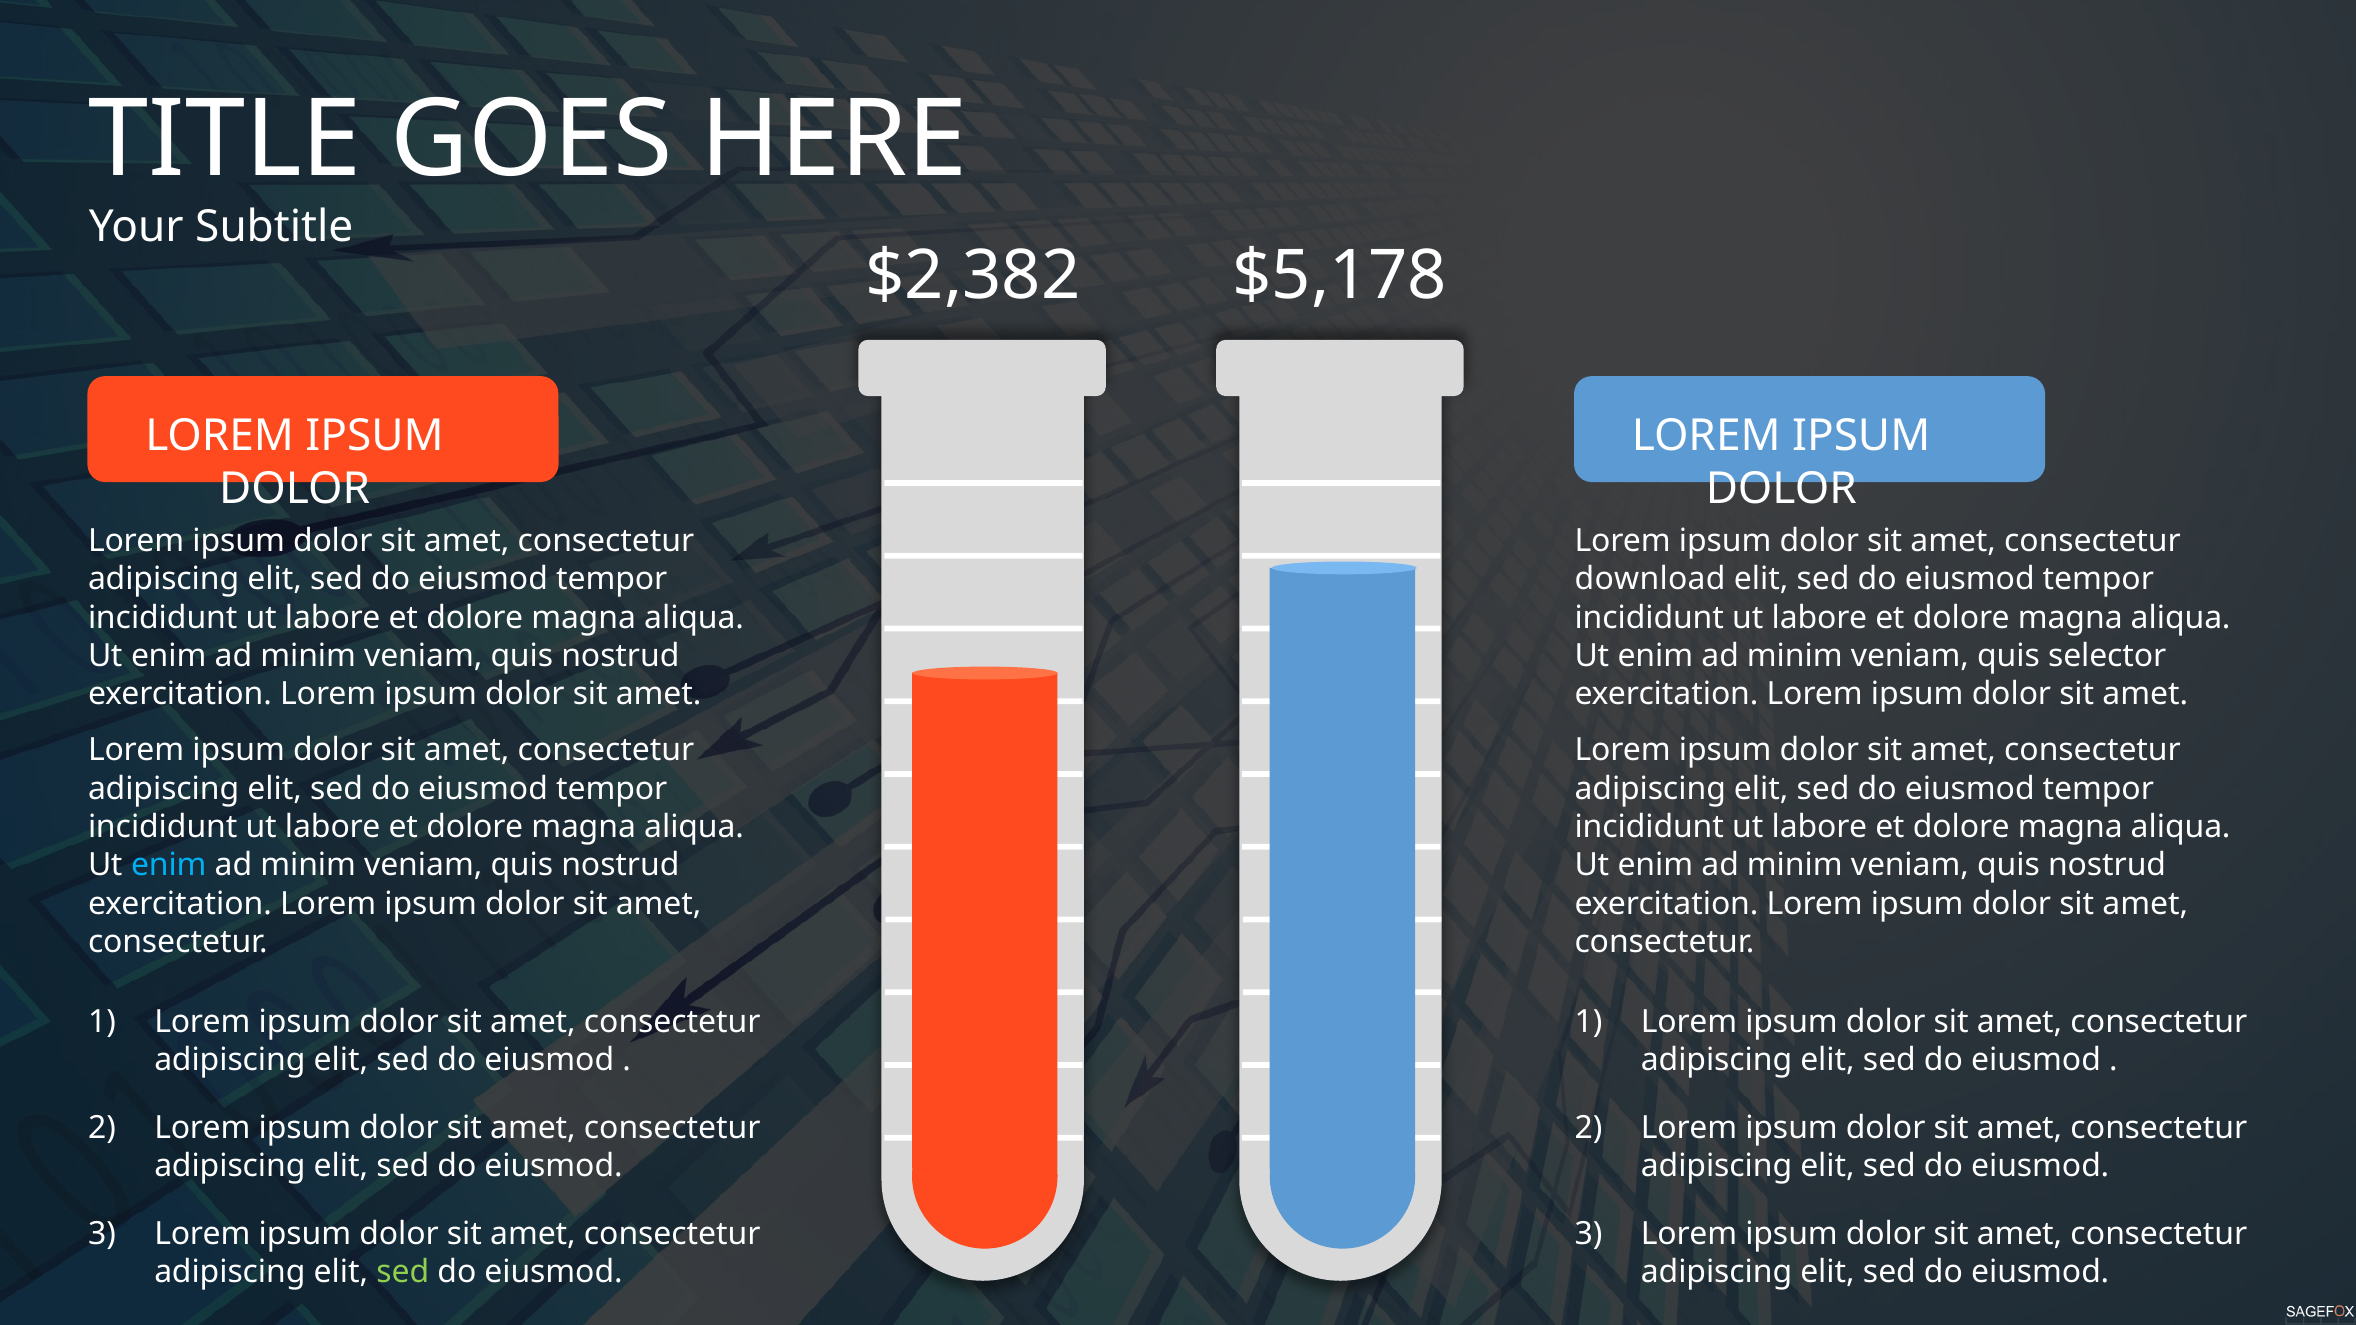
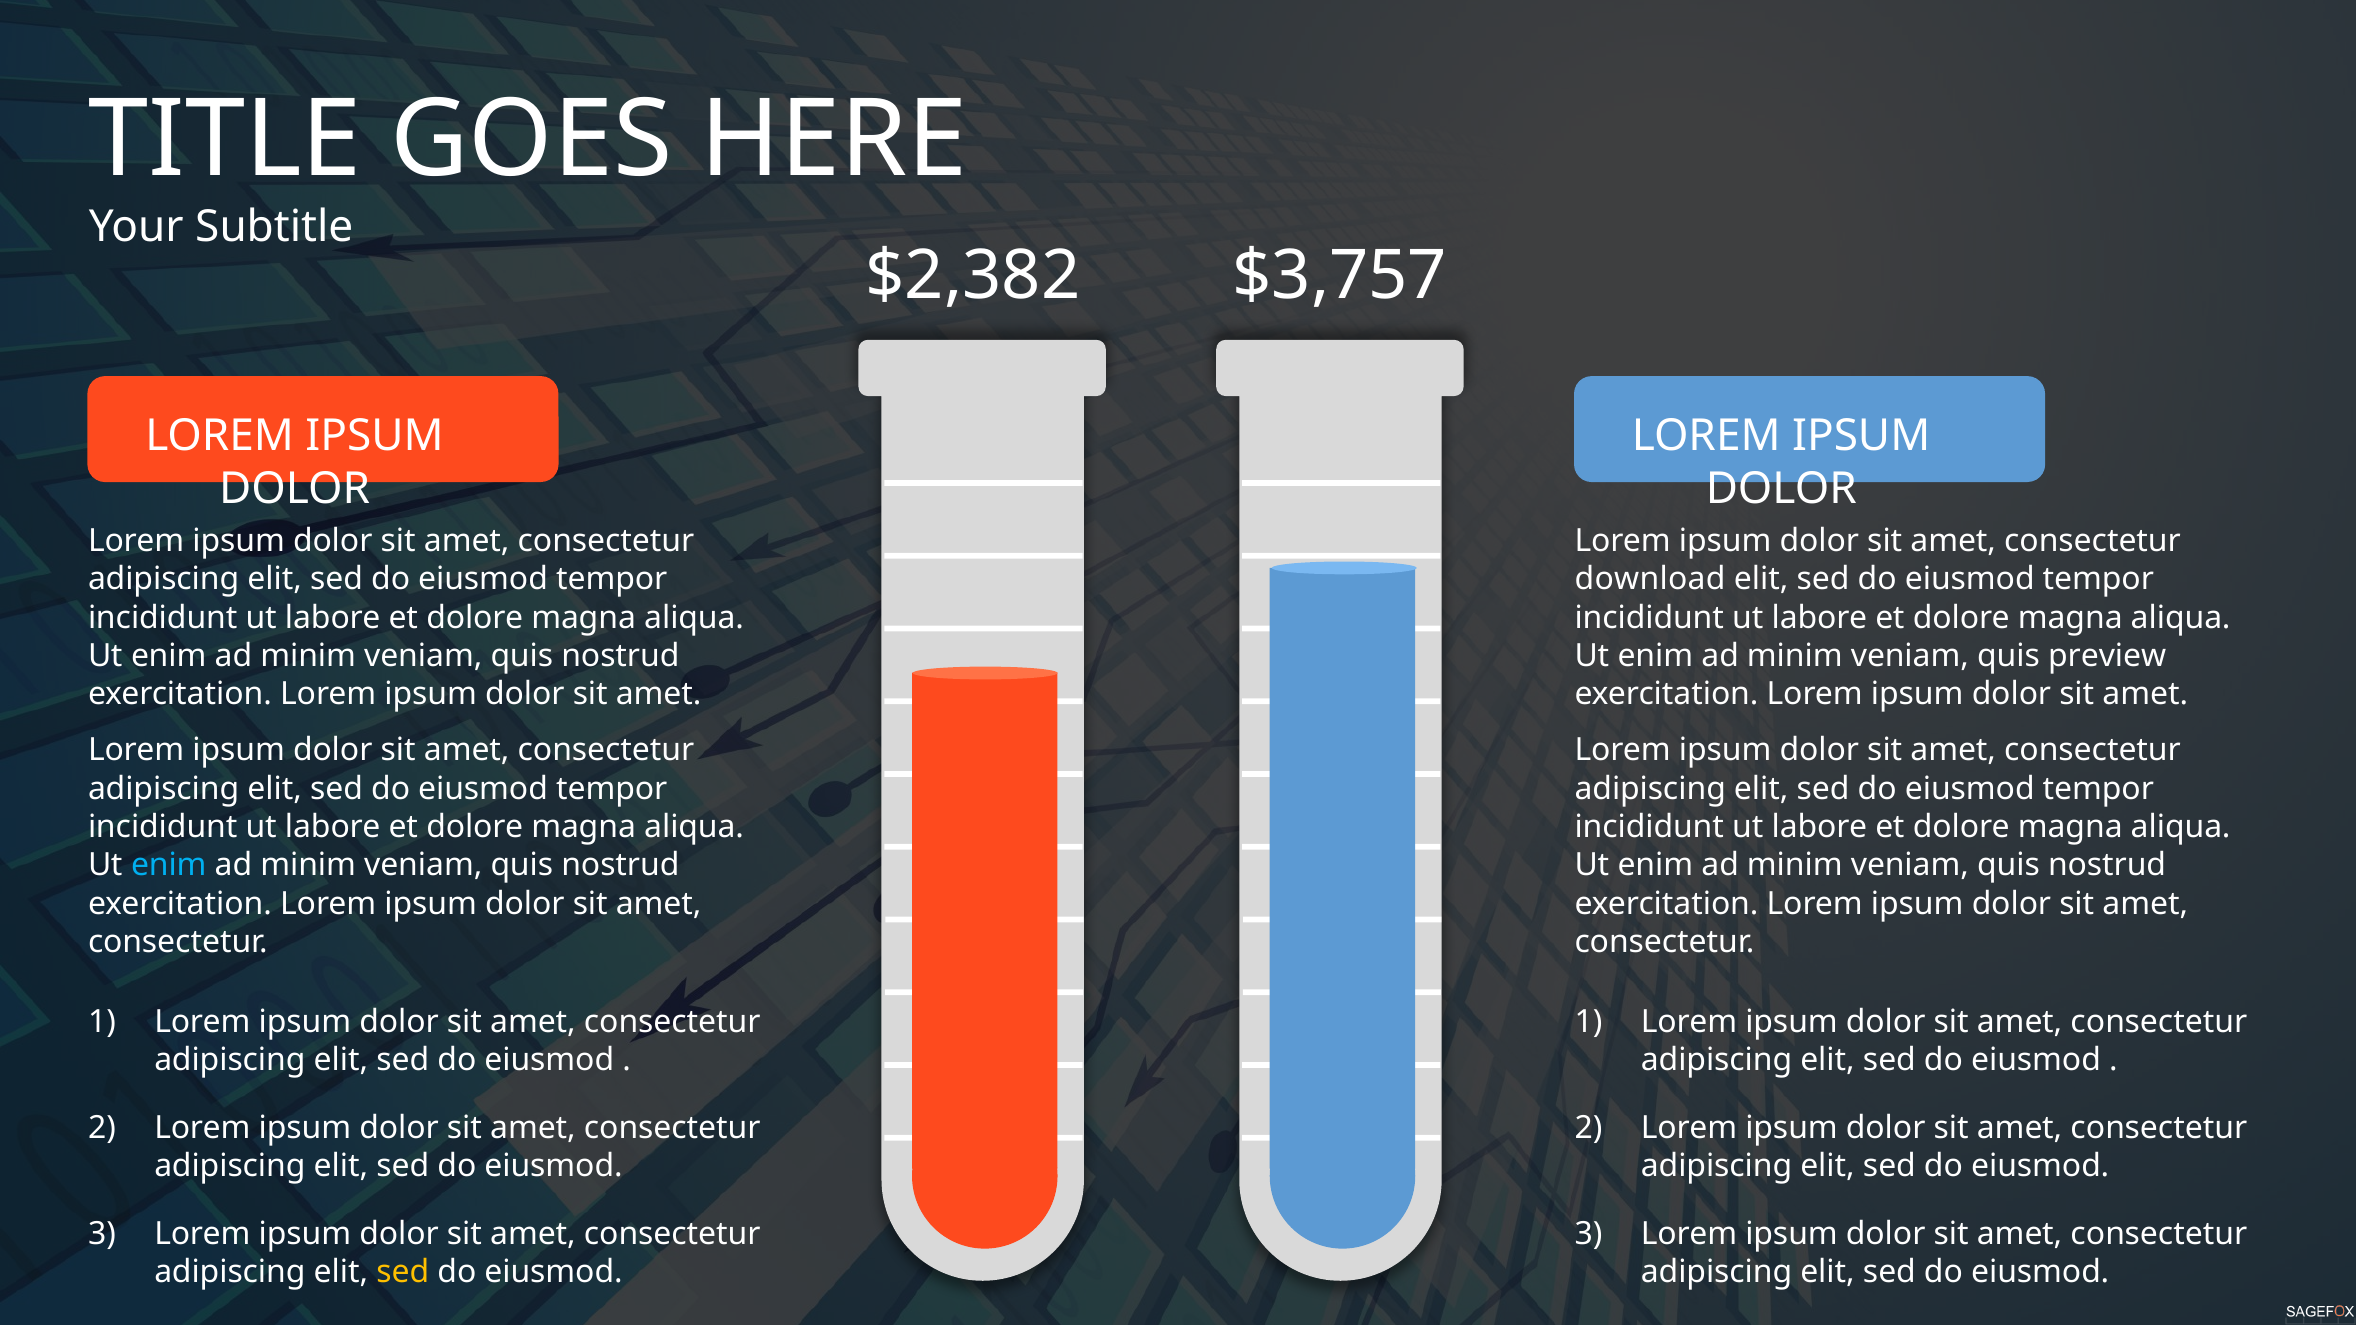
$5,178: $5,178 -> $3,757
selector: selector -> preview
sed at (403, 1272) colour: light green -> yellow
